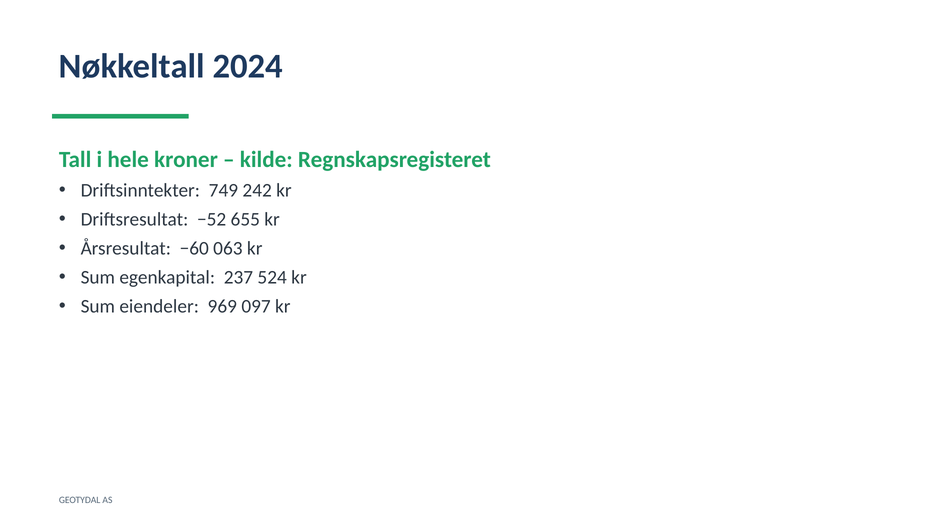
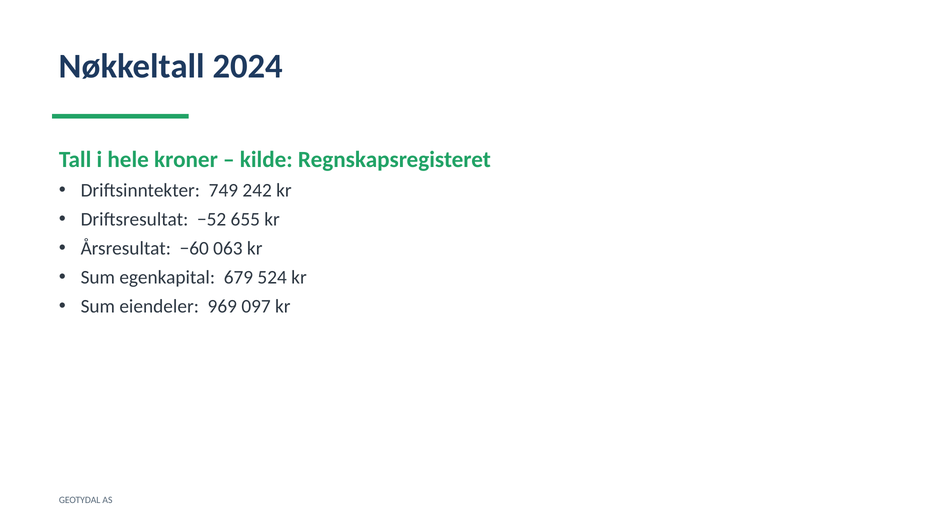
237: 237 -> 679
